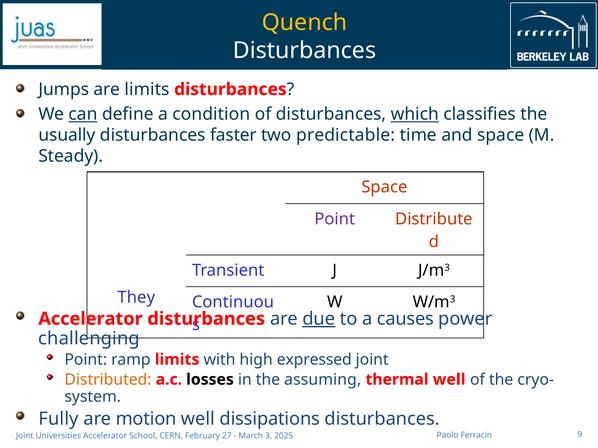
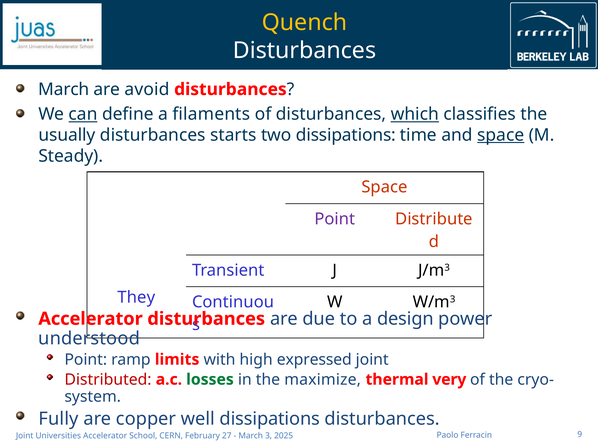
Jumps at (64, 89): Jumps -> March
are limits: limits -> avoid
condition: condition -> filaments
faster: faster -> starts
two predictable: predictable -> dissipations
space at (501, 135) underline: none -> present
due underline: present -> none
causes: causes -> design
challenging: challenging -> understood
Distributed colour: orange -> red
losses colour: black -> green
assuming: assuming -> maximize
thermal well: well -> very
motion: motion -> copper
